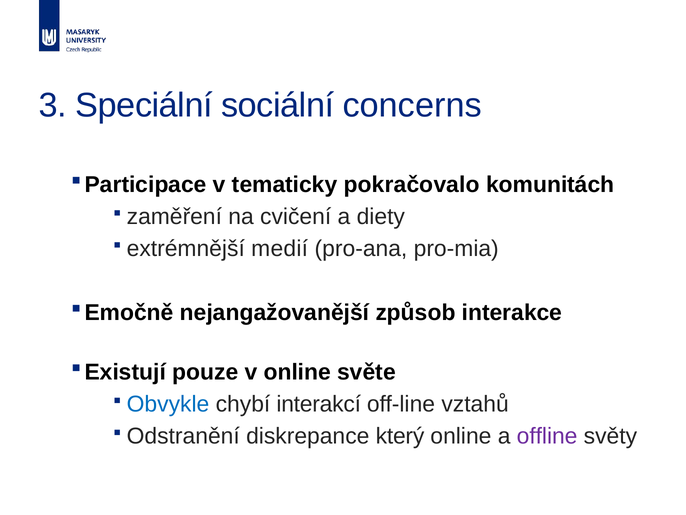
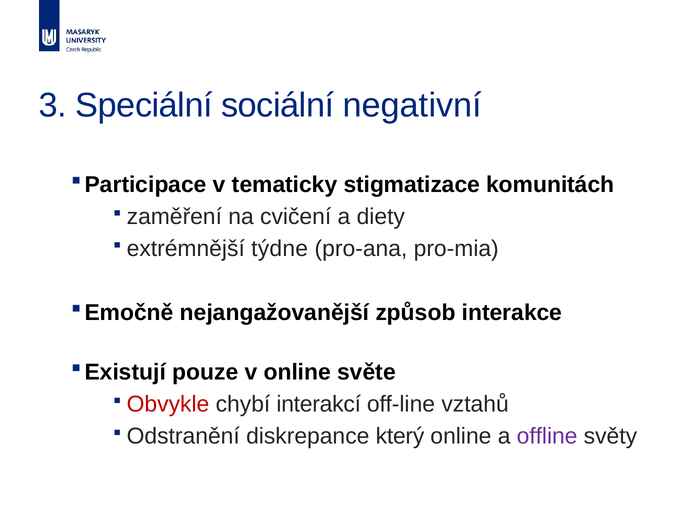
concerns: concerns -> negativní
pokračovalo: pokračovalo -> stigmatizace
medií: medií -> týdne
Obvykle colour: blue -> red
